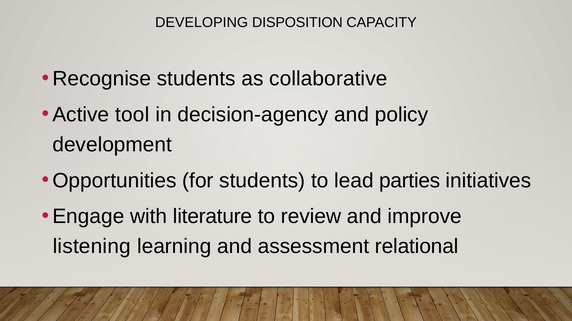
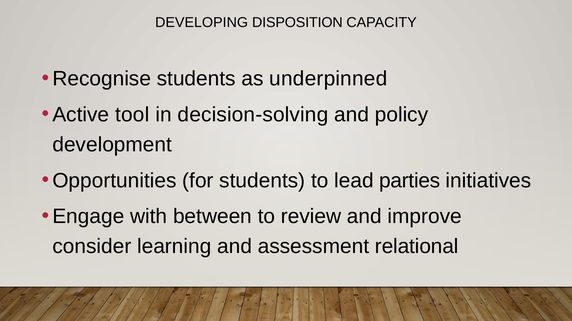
collaborative: collaborative -> underpinned
decision-agency: decision-agency -> decision-solving
literature: literature -> between
listening: listening -> consider
